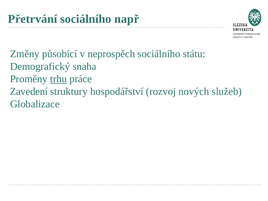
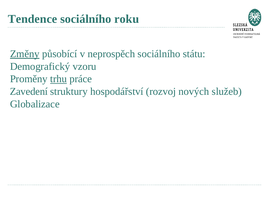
Přetrvání: Přetrvání -> Tendence
např: např -> roku
Změny underline: none -> present
snaha: snaha -> vzoru
